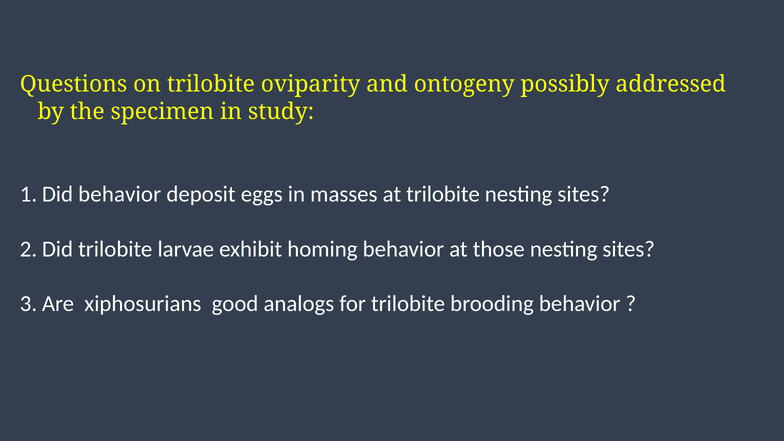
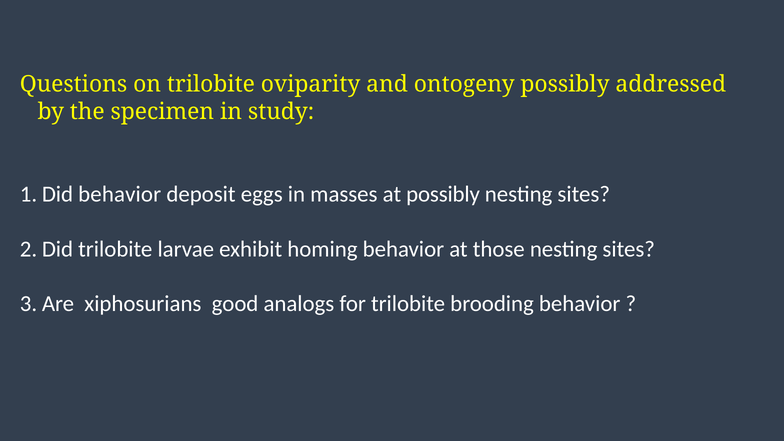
at trilobite: trilobite -> possibly
